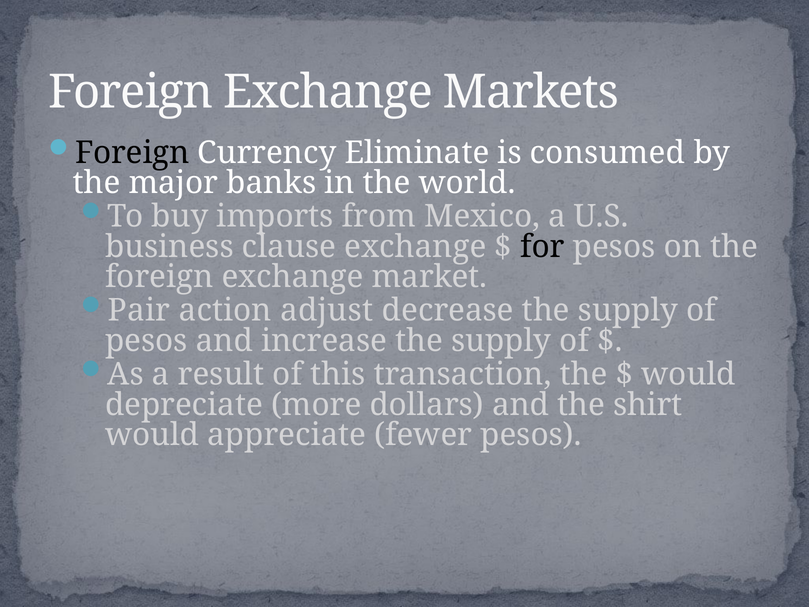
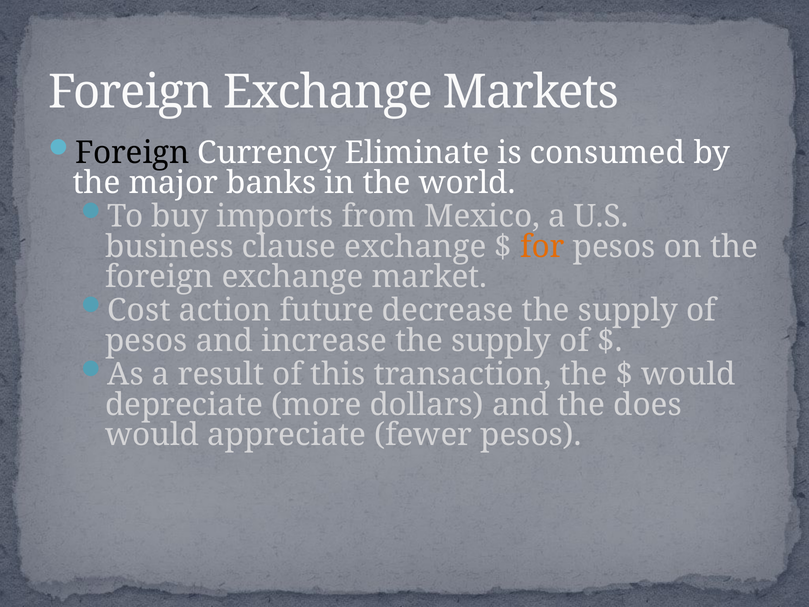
for colour: black -> orange
Pair: Pair -> Cost
adjust: adjust -> future
shirt: shirt -> does
